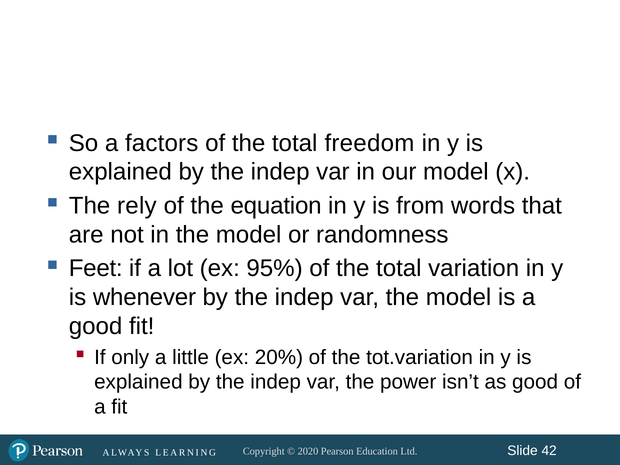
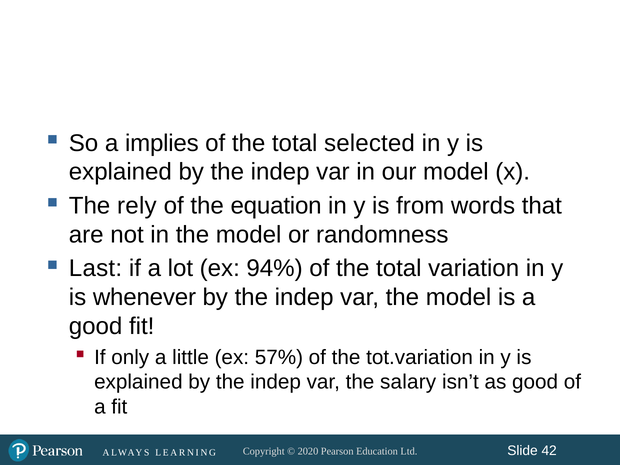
factors: factors -> implies
freedom: freedom -> selected
Feet: Feet -> Last
95%: 95% -> 94%
20%: 20% -> 57%
power: power -> salary
